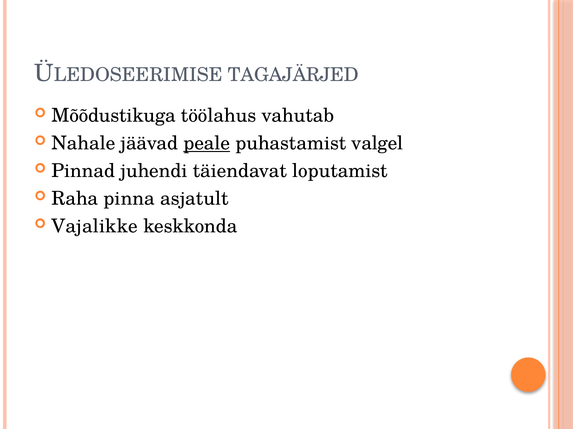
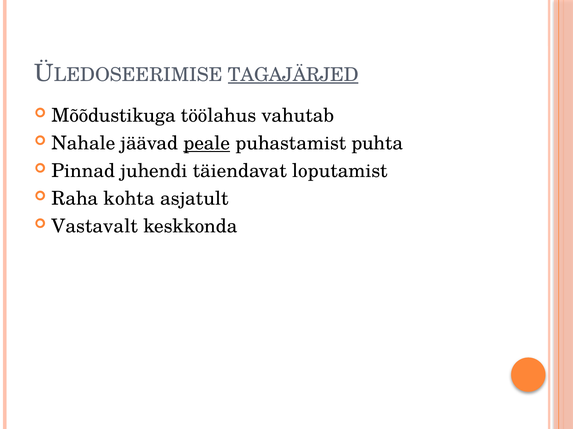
TAGAJÄRJED underline: none -> present
valgel: valgel -> puhta
pinna: pinna -> kohta
Vajalikke: Vajalikke -> Vastavalt
